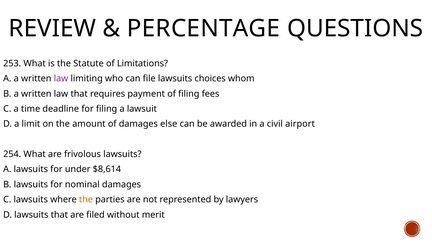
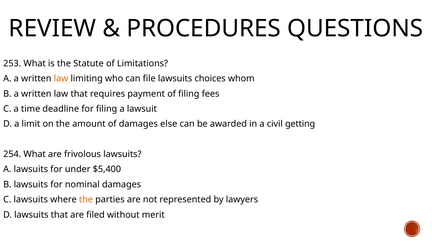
PERCENTAGE: PERCENTAGE -> PROCEDURES
law at (61, 79) colour: purple -> orange
airport: airport -> getting
$8,614: $8,614 -> $5,400
